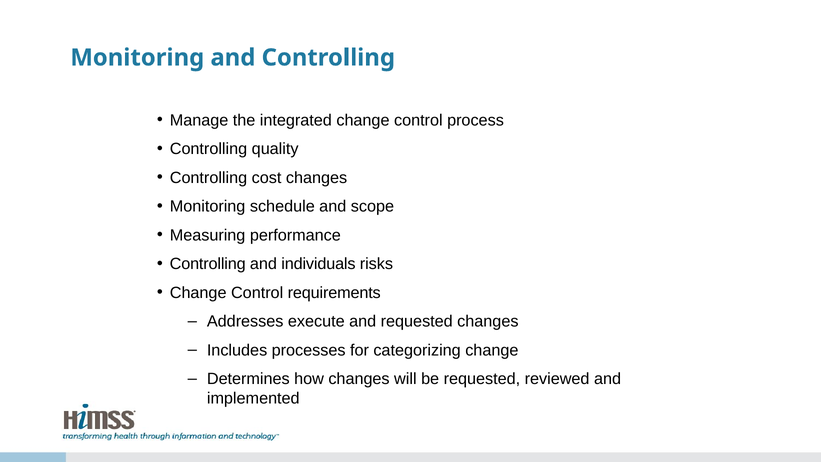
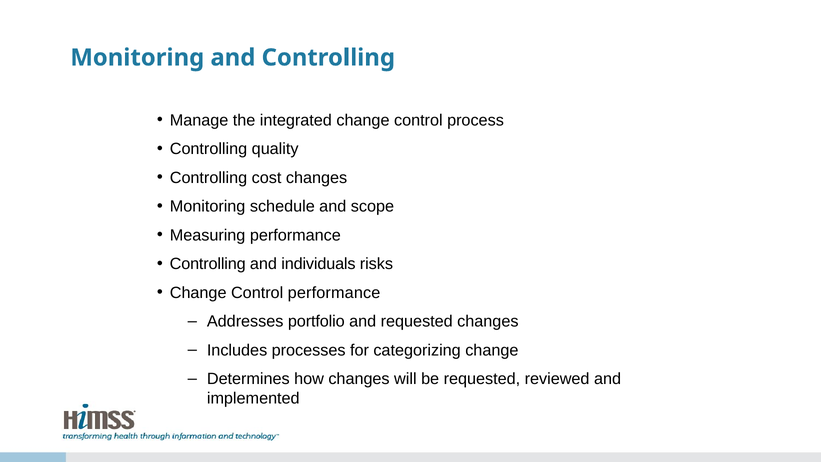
Control requirements: requirements -> performance
execute: execute -> portfolio
